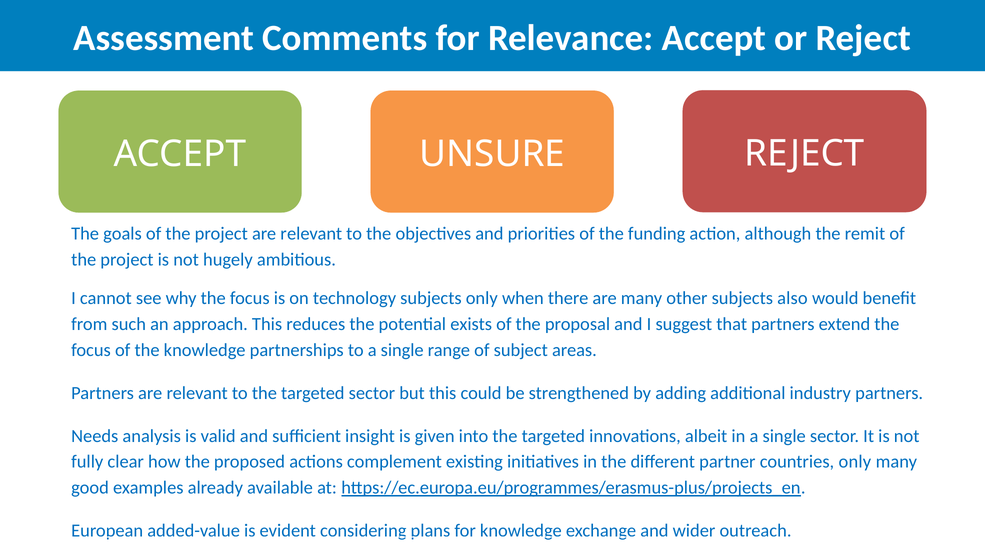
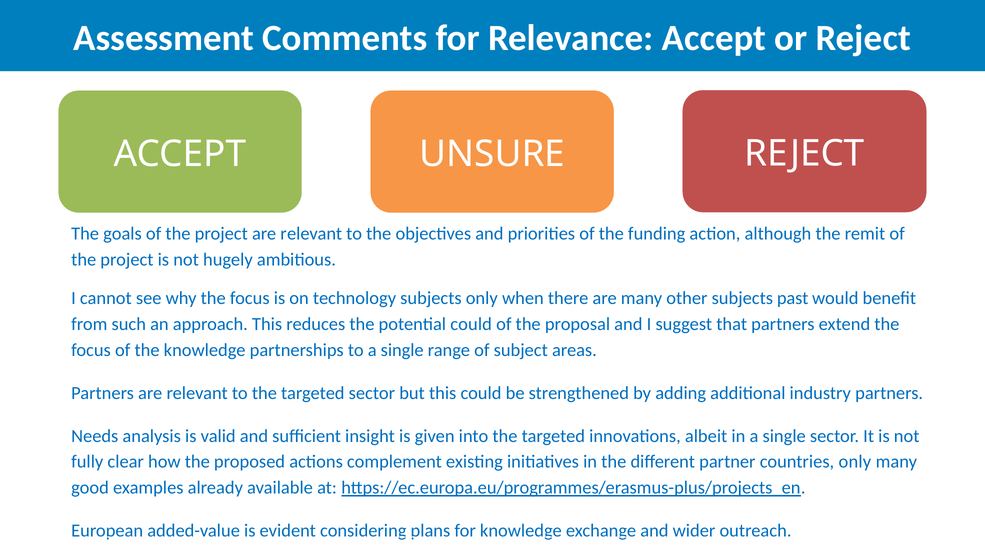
also: also -> past
potential exists: exists -> could
